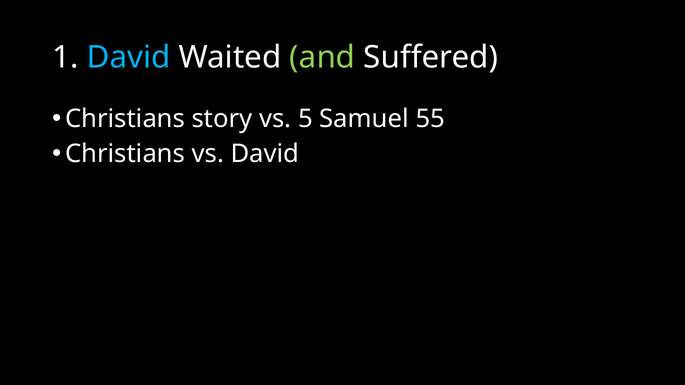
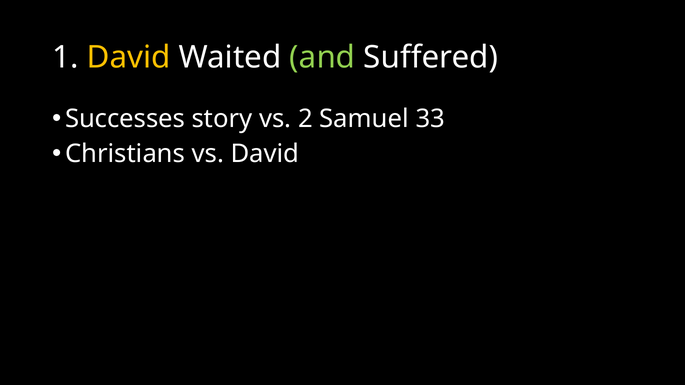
David at (129, 58) colour: light blue -> yellow
Christians at (125, 119): Christians -> Successes
5: 5 -> 2
55: 55 -> 33
